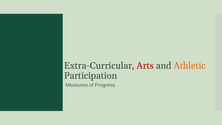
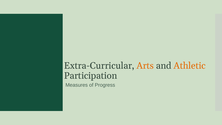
Arts colour: red -> orange
